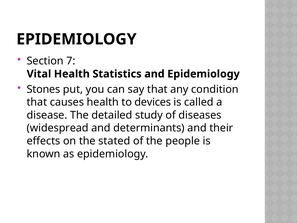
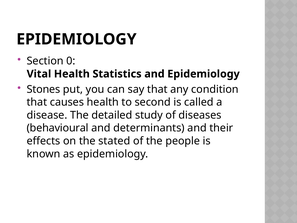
7: 7 -> 0
devices: devices -> second
widespread: widespread -> behavioural
